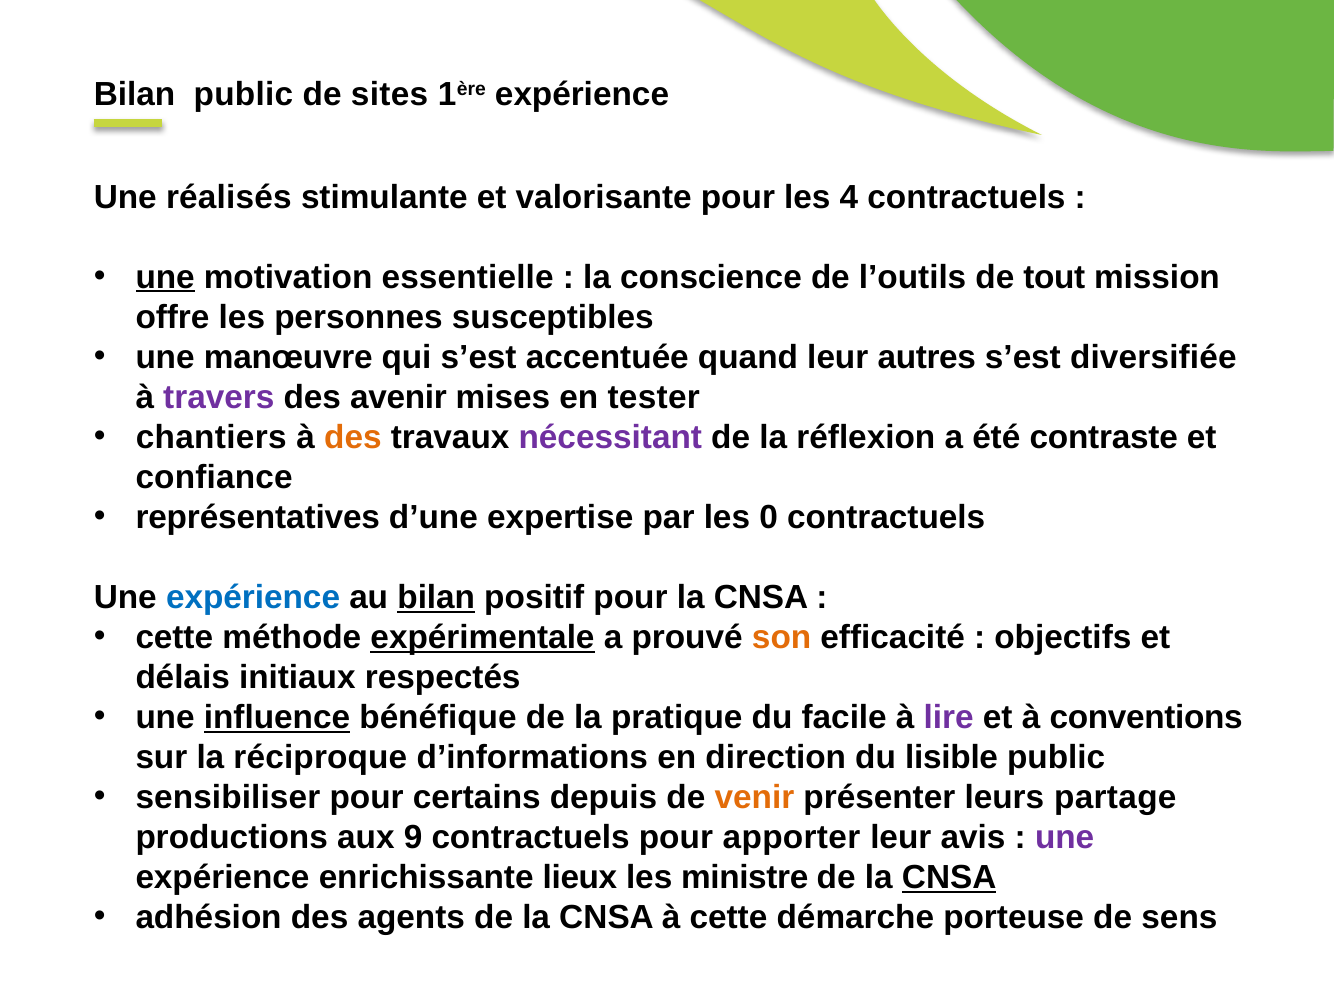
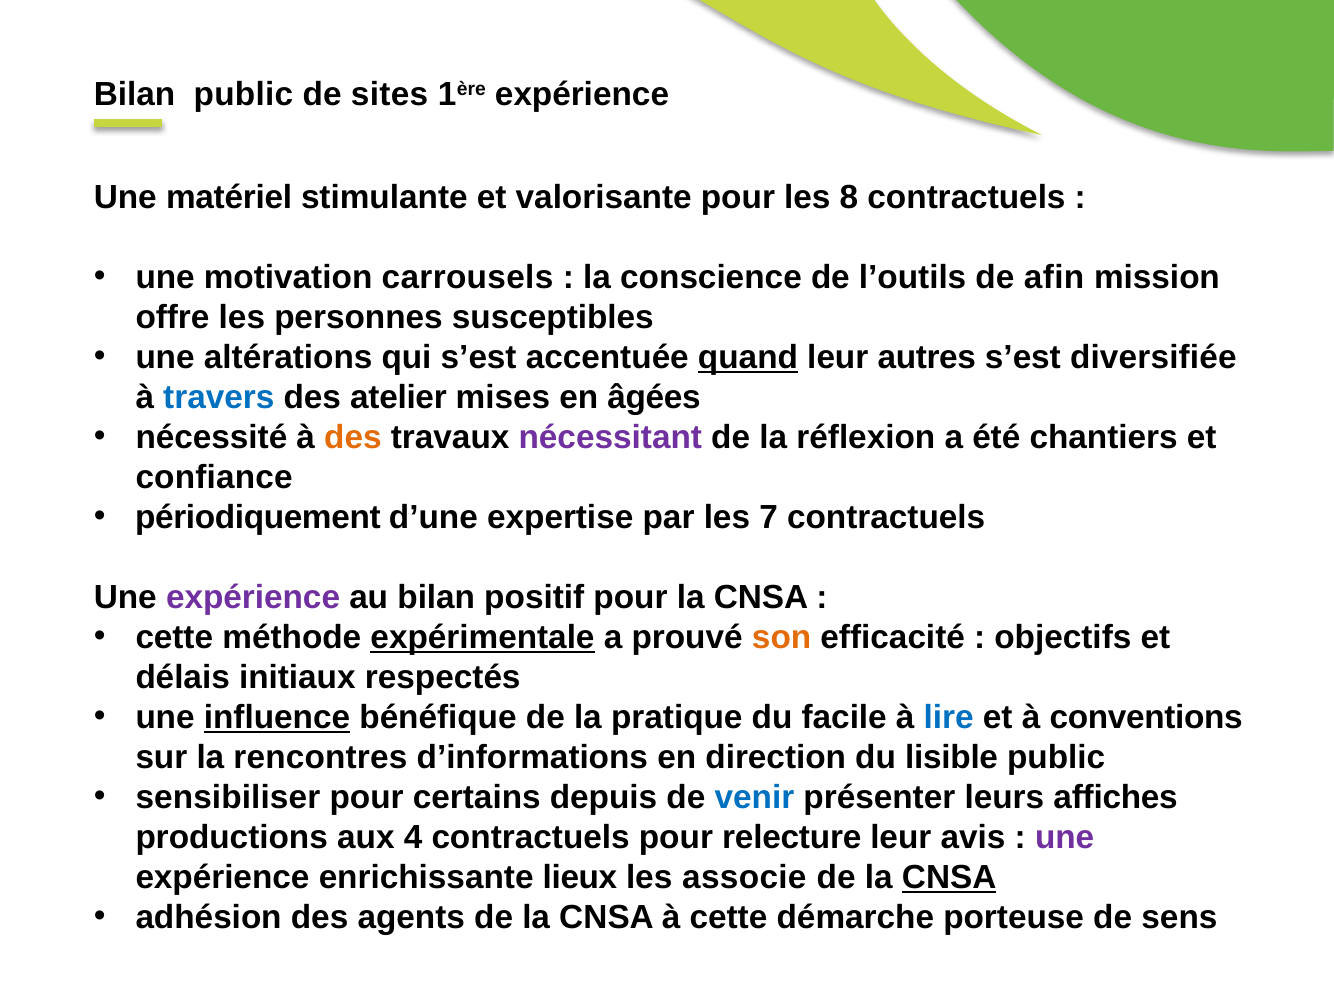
réalisés: réalisés -> matériel
4: 4 -> 8
une at (165, 277) underline: present -> none
essentielle: essentielle -> carrousels
tout: tout -> afin
manœuvre: manœuvre -> altérations
quand underline: none -> present
travers colour: purple -> blue
avenir: avenir -> atelier
tester: tester -> âgées
chantiers: chantiers -> nécessité
contraste: contraste -> chantiers
représentatives: représentatives -> périodiquement
0: 0 -> 7
expérience at (253, 597) colour: blue -> purple
bilan at (436, 597) underline: present -> none
lire colour: purple -> blue
réciproque: réciproque -> rencontres
venir colour: orange -> blue
partage: partage -> affiches
9: 9 -> 4
apporter: apporter -> relecture
ministre: ministre -> associe
